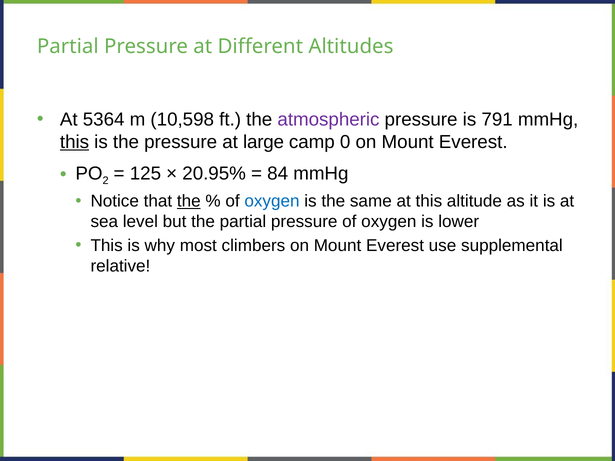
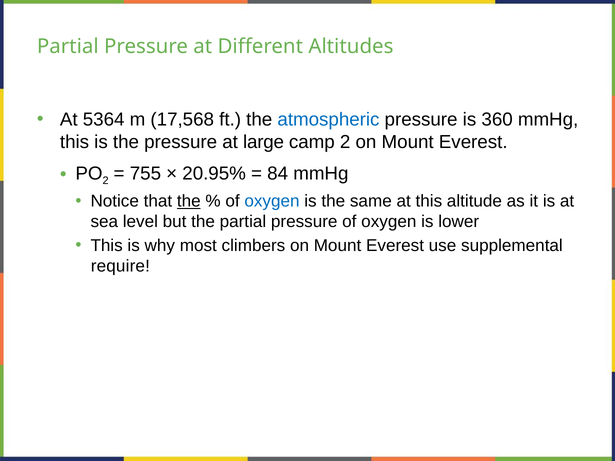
10,598: 10,598 -> 17,568
atmospheric colour: purple -> blue
791: 791 -> 360
this at (75, 142) underline: present -> none
camp 0: 0 -> 2
125: 125 -> 755
relative: relative -> require
